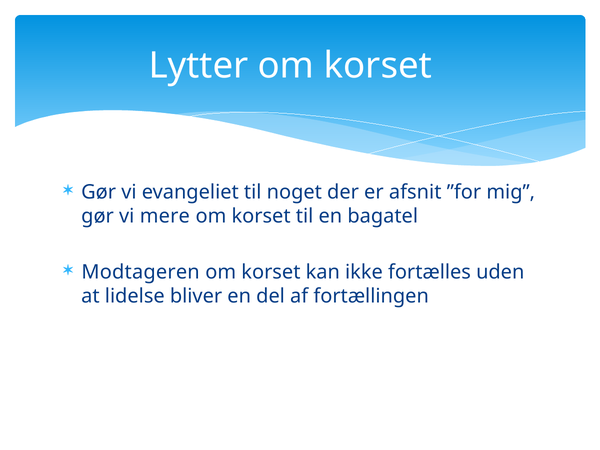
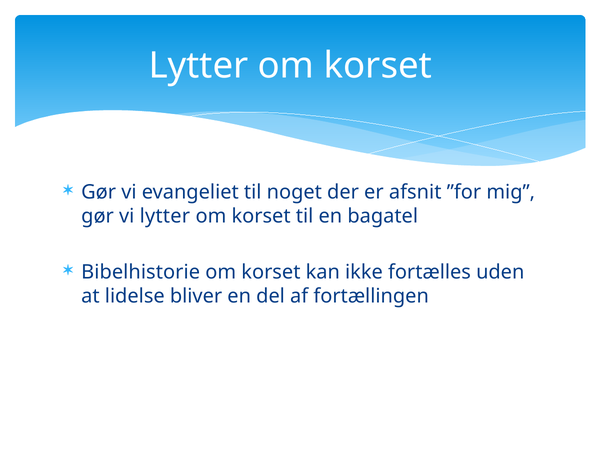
vi mere: mere -> lytter
Modtageren: Modtageren -> Bibelhistorie
